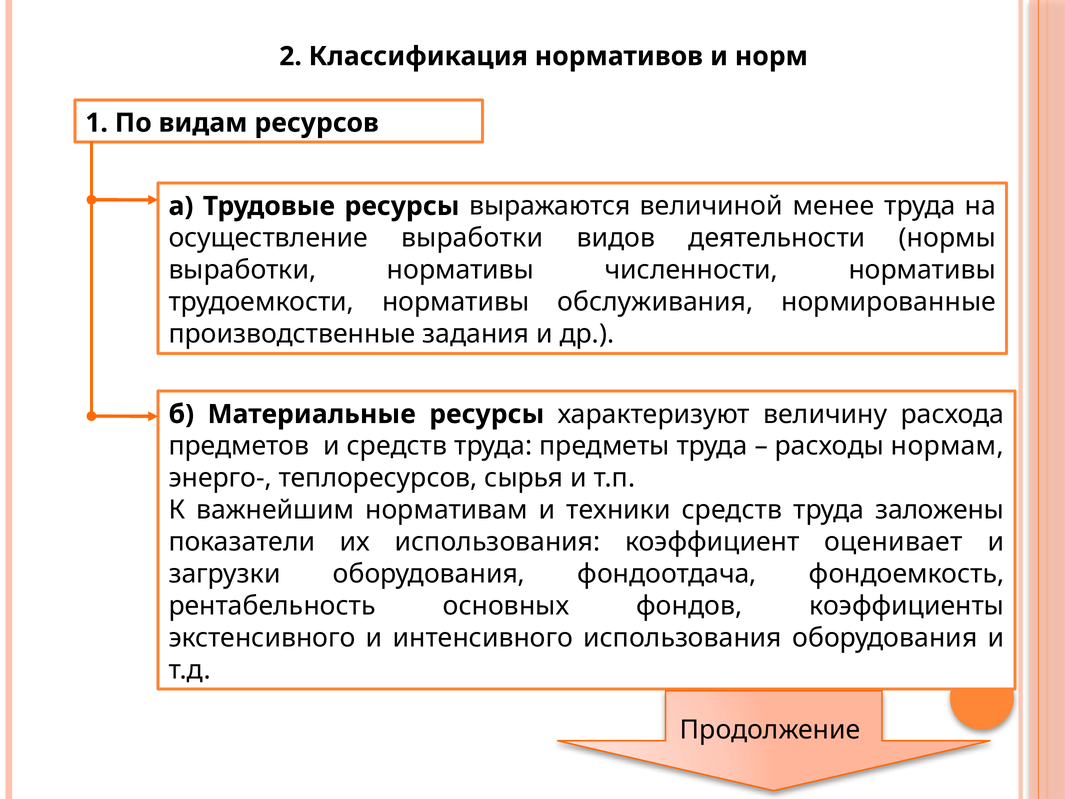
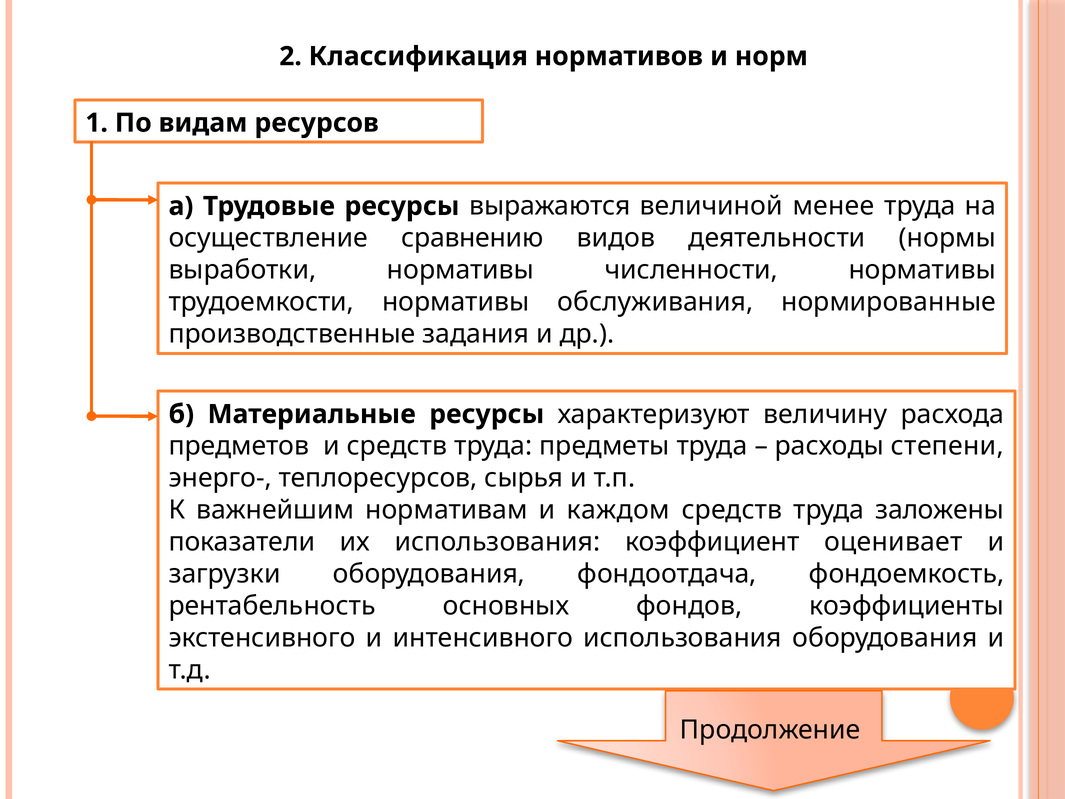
осуществление выработки: выработки -> сравнению
нормам: нормам -> степени
техники: техники -> каждом
